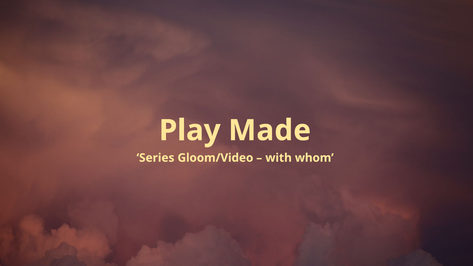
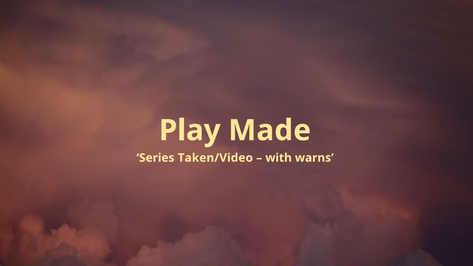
Gloom/Video: Gloom/Video -> Taken/Video
whom: whom -> warns
